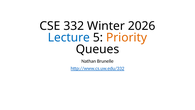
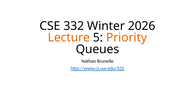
Lecture colour: blue -> orange
